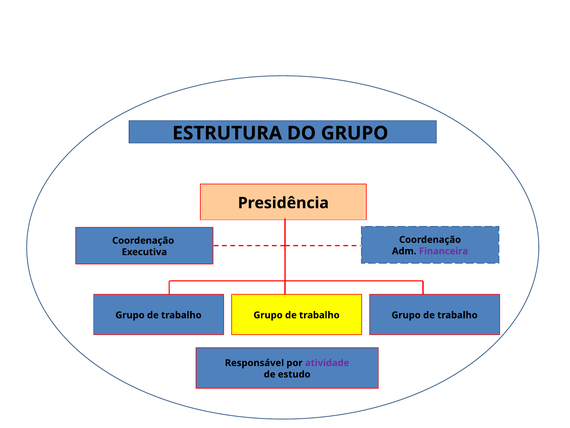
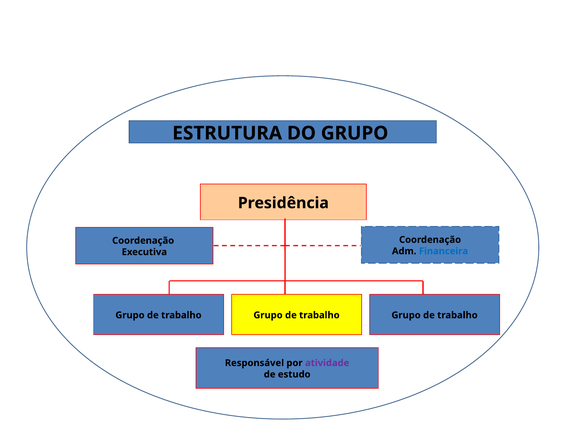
Financeira colour: purple -> blue
